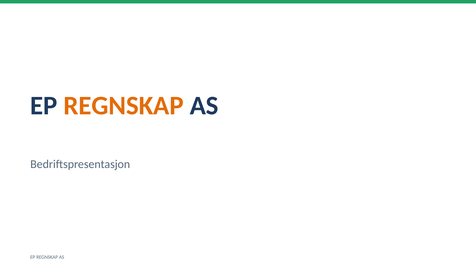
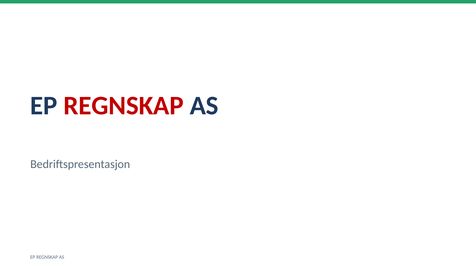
REGNSKAP at (124, 106) colour: orange -> red
